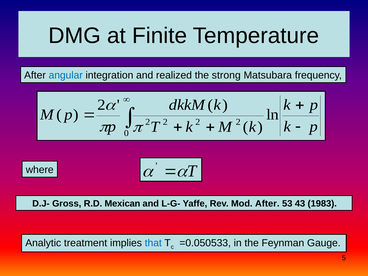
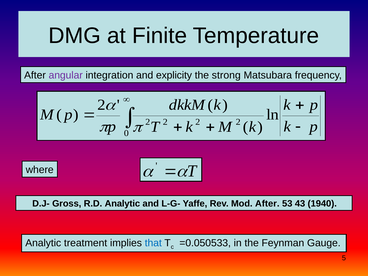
angular colour: blue -> purple
realized: realized -> explicity
R.D Mexican: Mexican -> Analytic
1983: 1983 -> 1940
